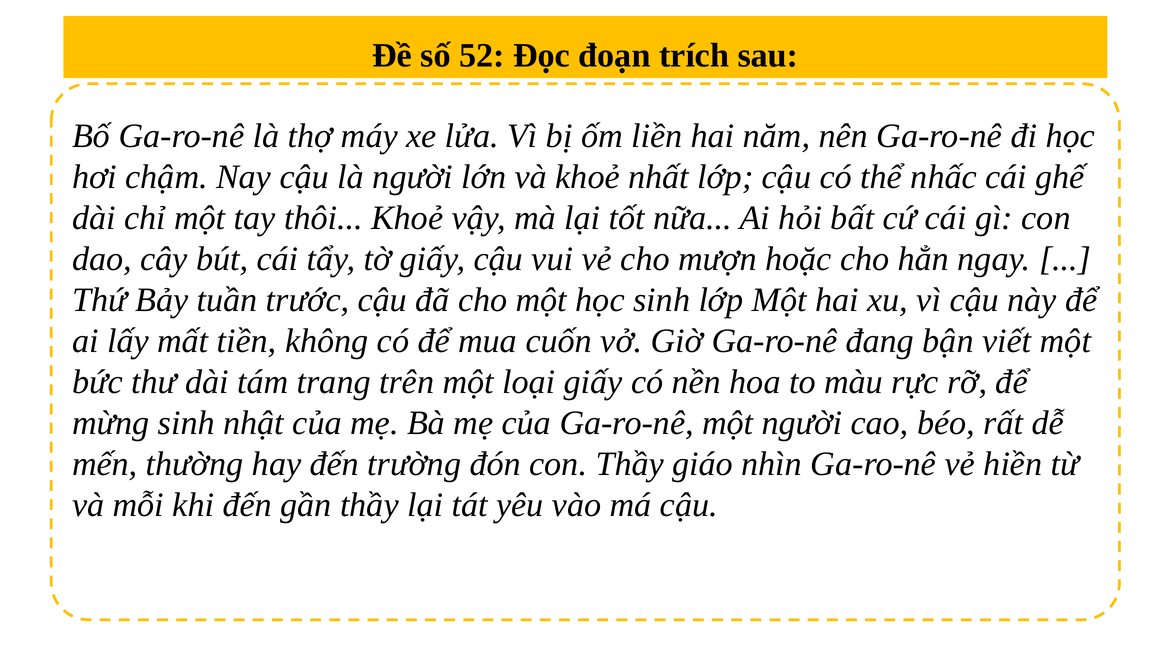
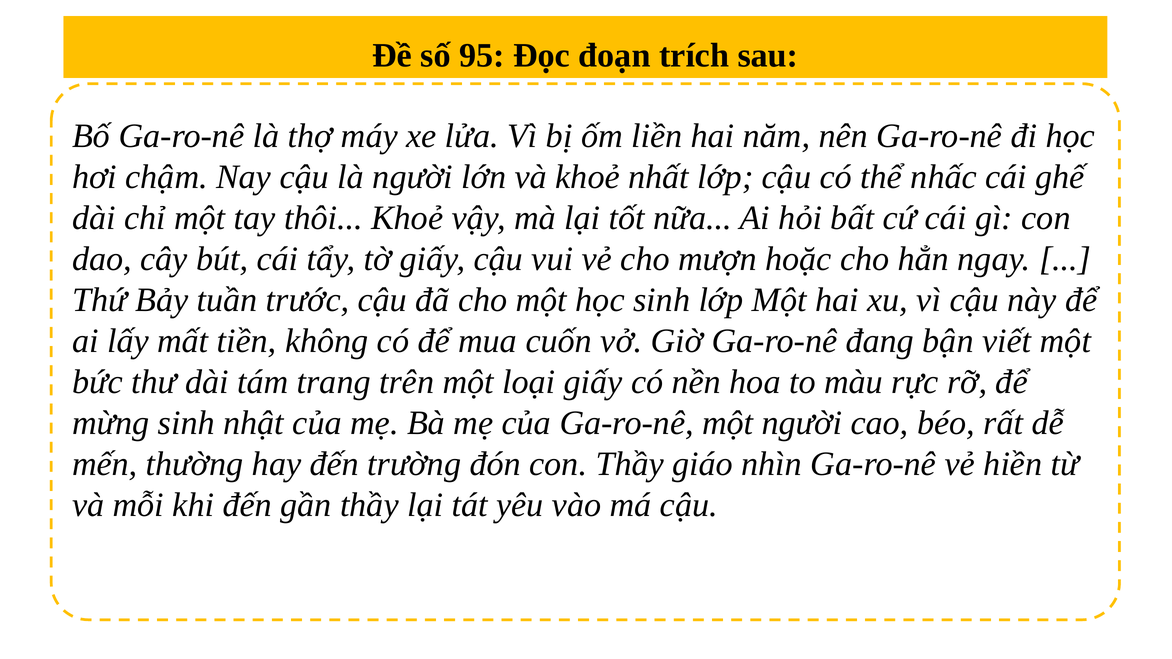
52: 52 -> 95
